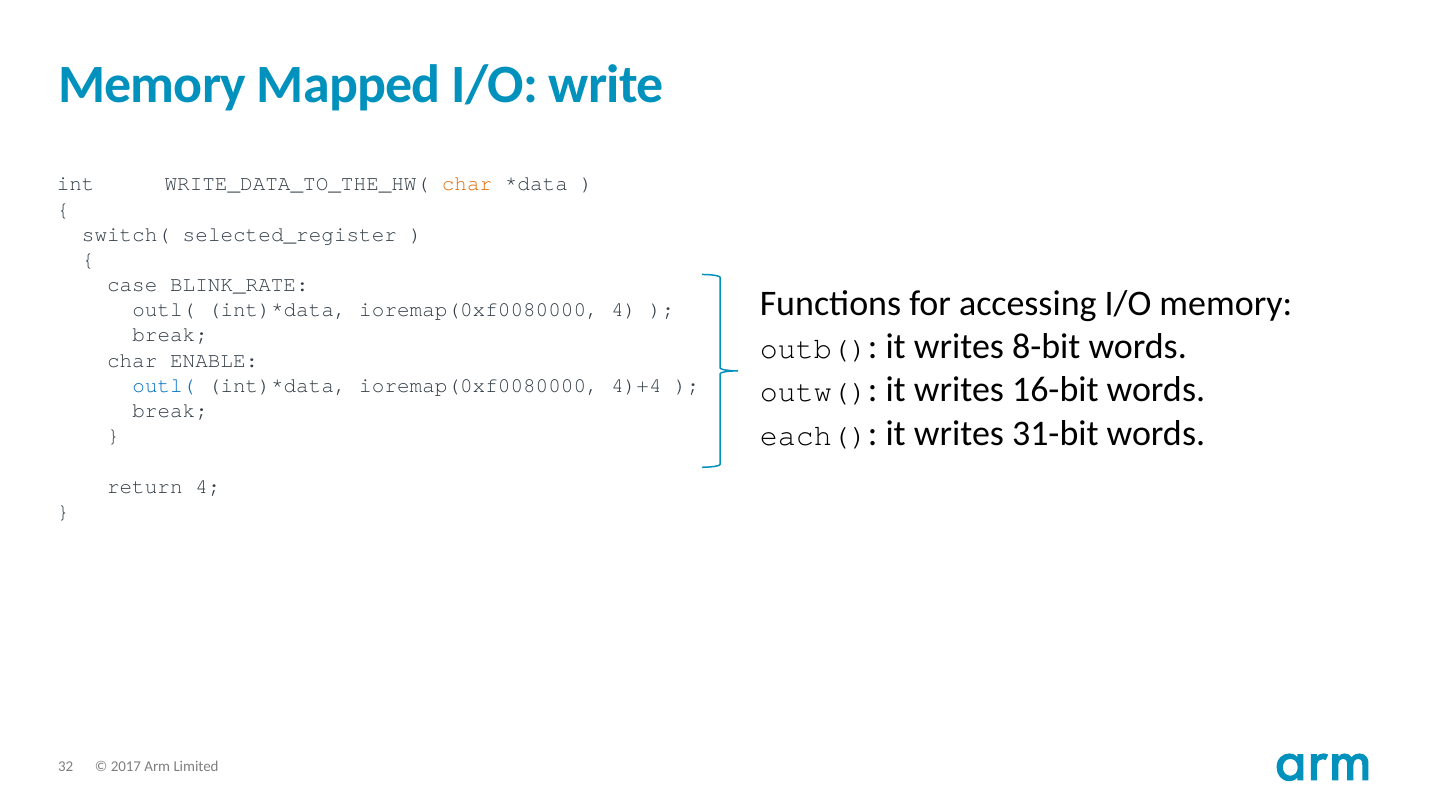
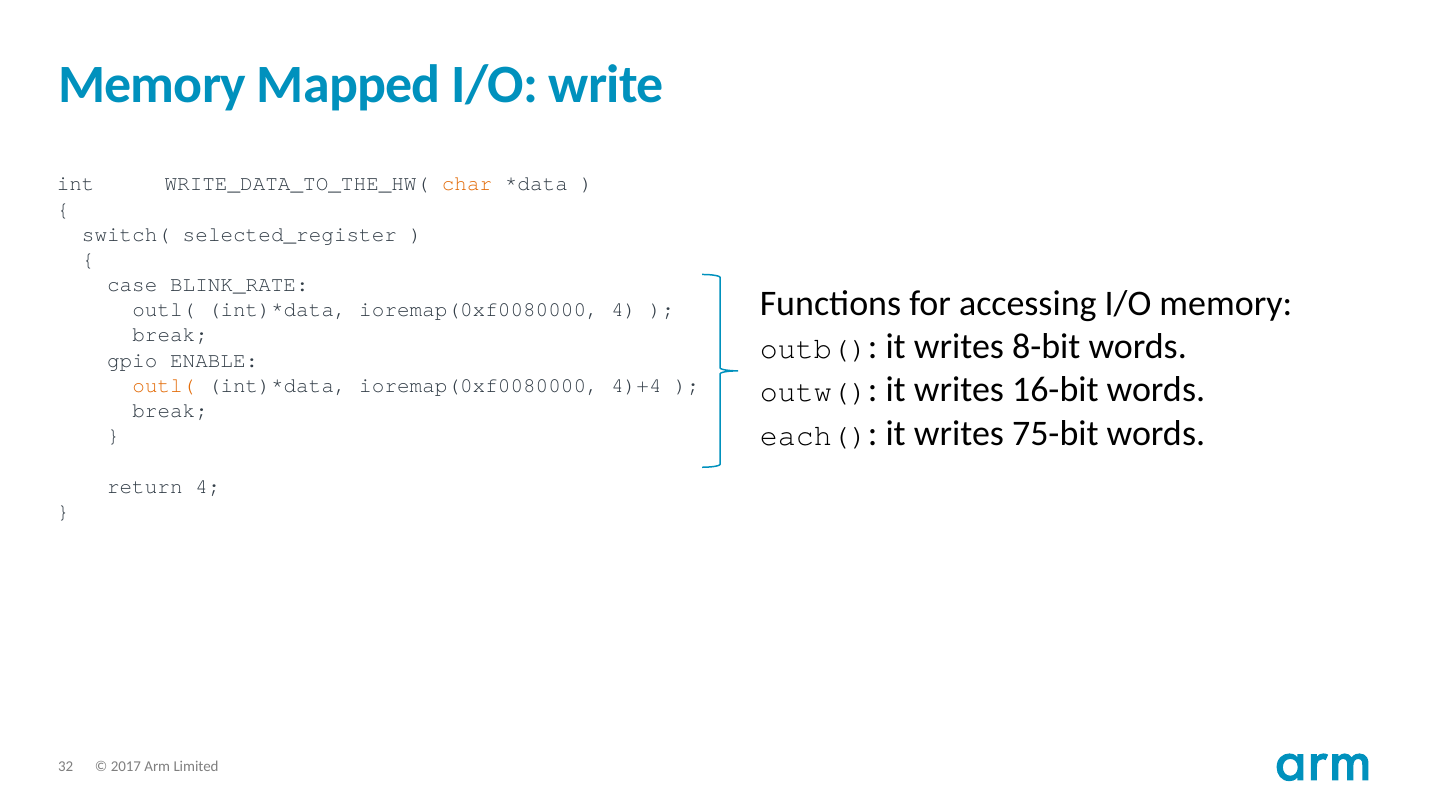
char at (132, 360): char -> gpio
outl( at (164, 385) colour: blue -> orange
31-bit: 31-bit -> 75-bit
